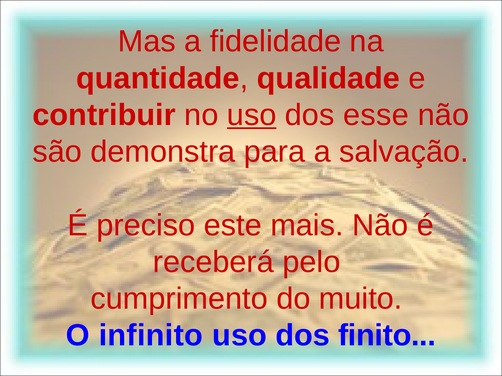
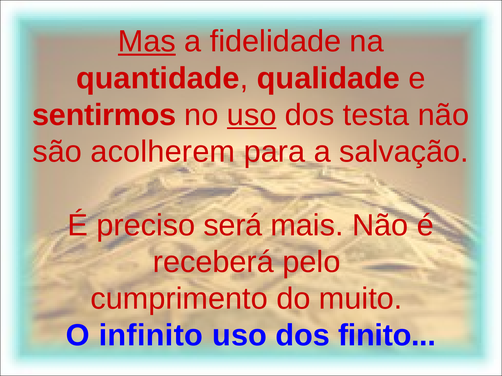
Mas underline: none -> present
contribuir: contribuir -> sentirmos
esse: esse -> testa
demonstra: demonstra -> acolherem
este: este -> será
